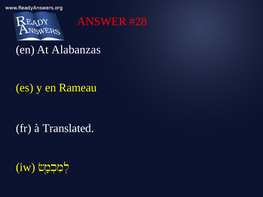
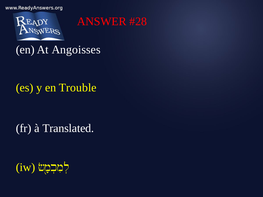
Alabanzas: Alabanzas -> Angoisses
Rameau: Rameau -> Trouble
